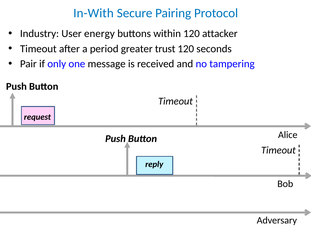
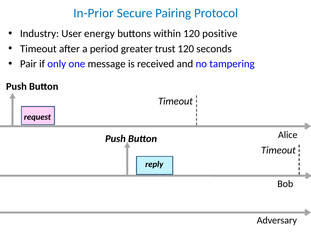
In-With: In-With -> In-Prior
attacker: attacker -> positive
